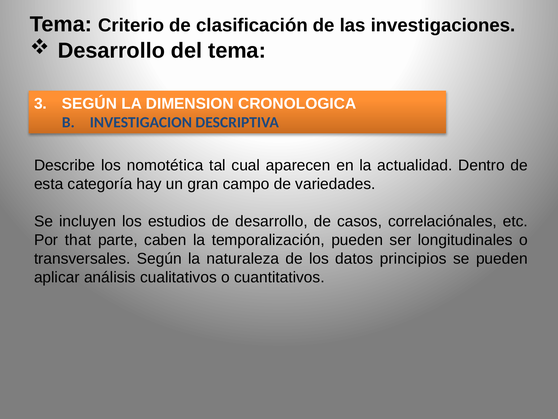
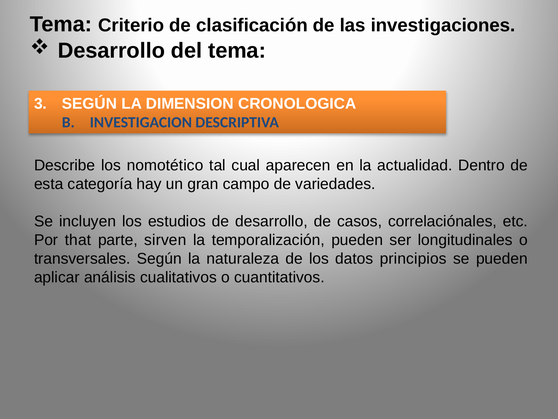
nomotética: nomotética -> nomotético
caben: caben -> sirven
